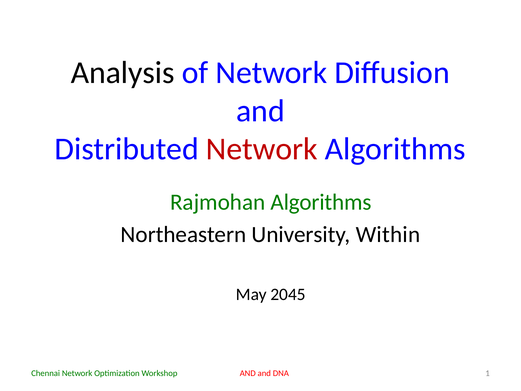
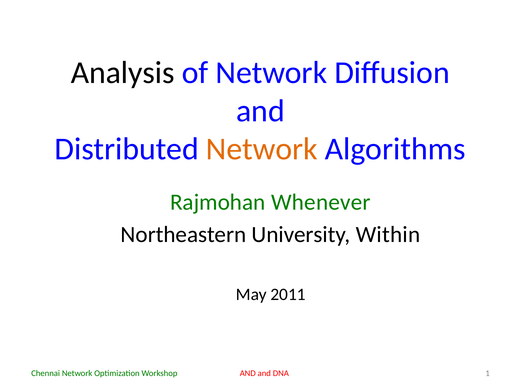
Network at (262, 149) colour: red -> orange
Rajmohan Algorithms: Algorithms -> Whenever
2045: 2045 -> 2011
